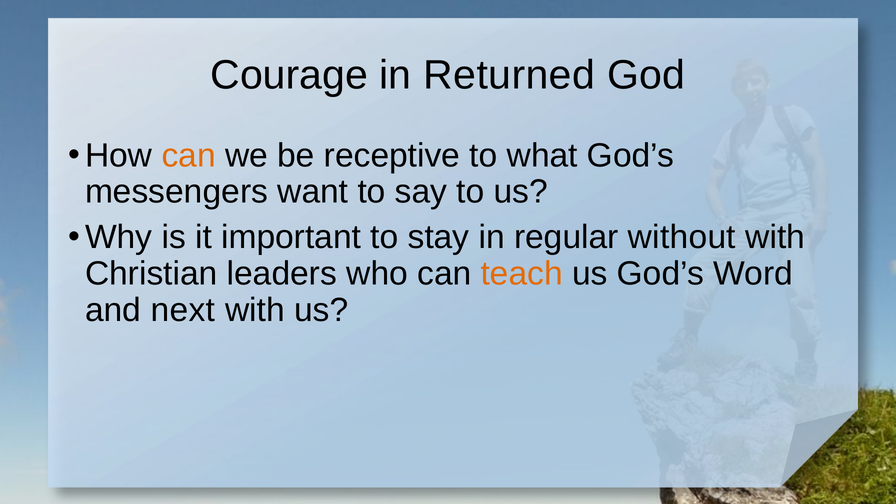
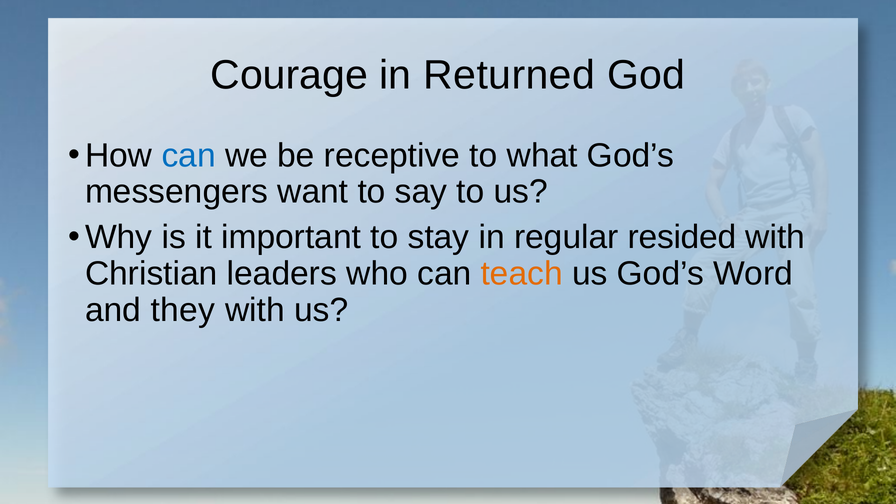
can at (189, 155) colour: orange -> blue
without: without -> resided
next: next -> they
